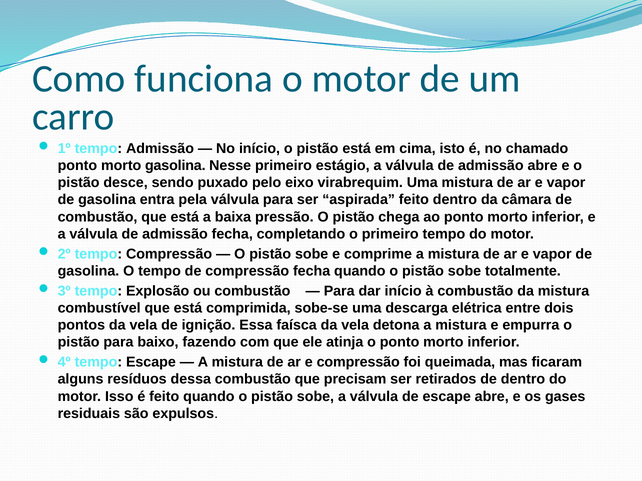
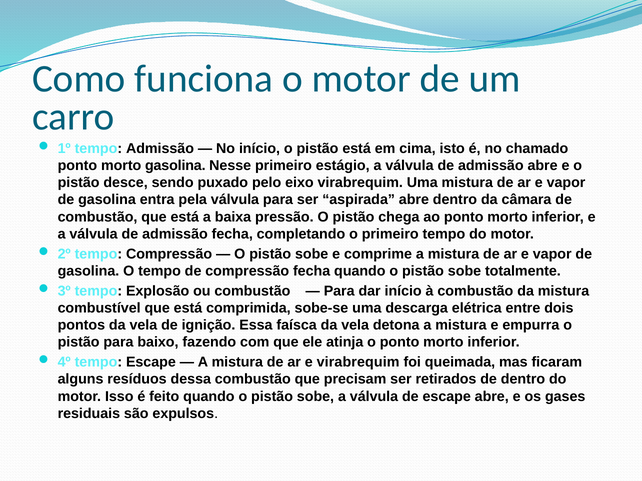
aspirada feito: feito -> abre
e compressão: compressão -> virabrequim
